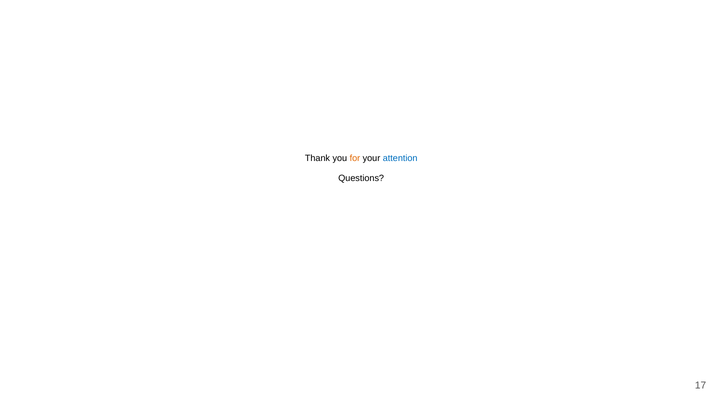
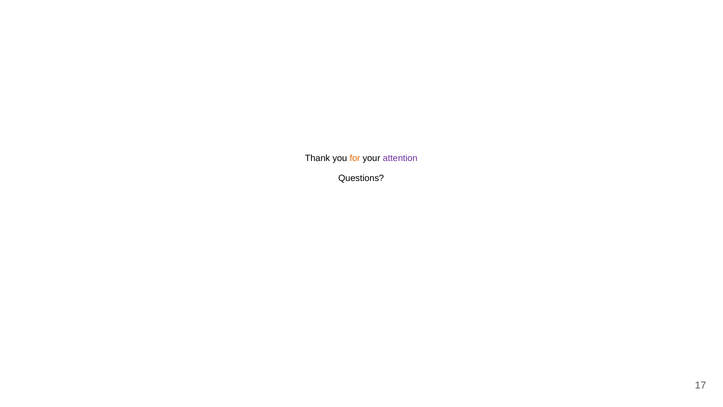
attention colour: blue -> purple
